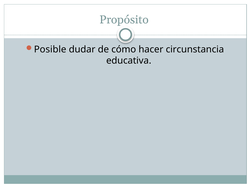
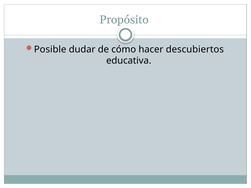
circunstancia: circunstancia -> descubiertos
